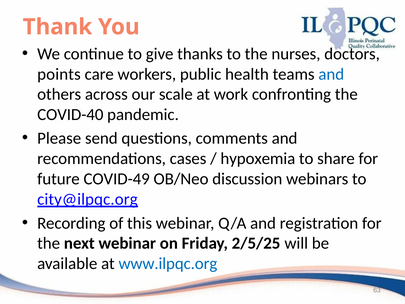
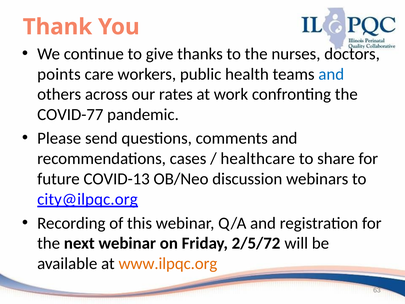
scale: scale -> rates
COVID-40: COVID-40 -> COVID-77
hypoxemia: hypoxemia -> healthcare
COVID-49: COVID-49 -> COVID-13
2/5/25: 2/5/25 -> 2/5/72
www.ilpqc.org colour: blue -> orange
